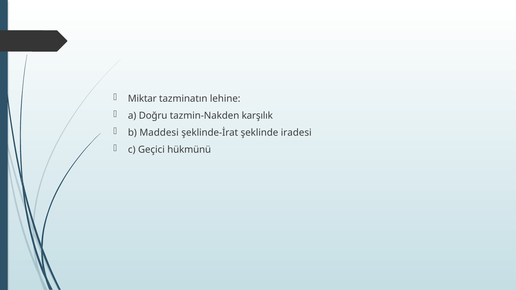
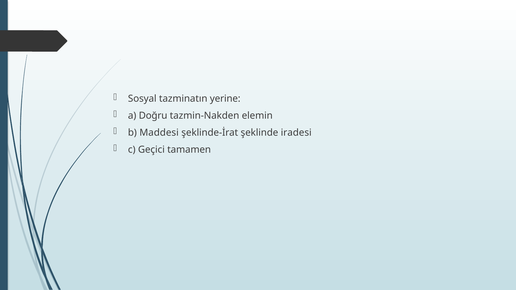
Miktar: Miktar -> Sosyal
lehine: lehine -> yerine
karşılık: karşılık -> elemin
hükmünü: hükmünü -> tamamen
